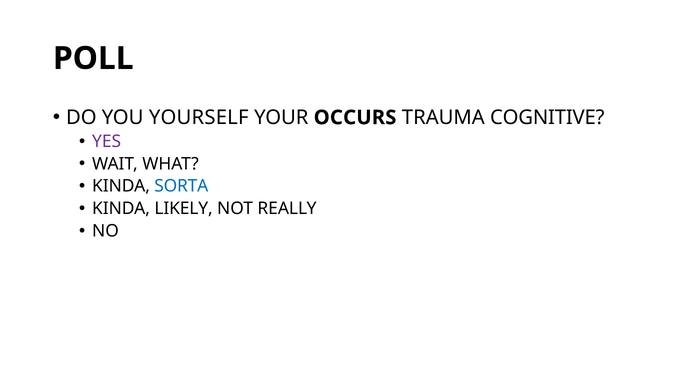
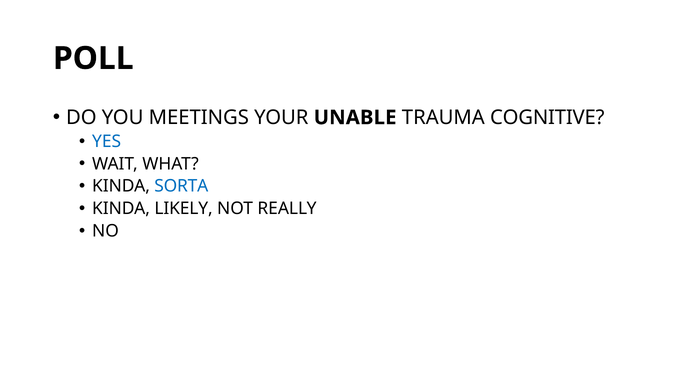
YOURSELF: YOURSELF -> MEETINGS
OCCURS: OCCURS -> UNABLE
YES colour: purple -> blue
